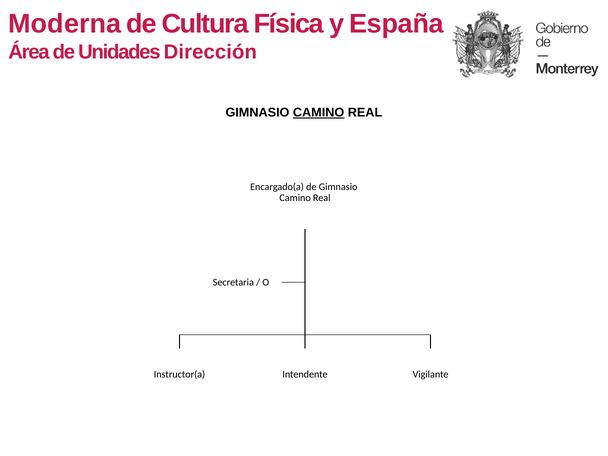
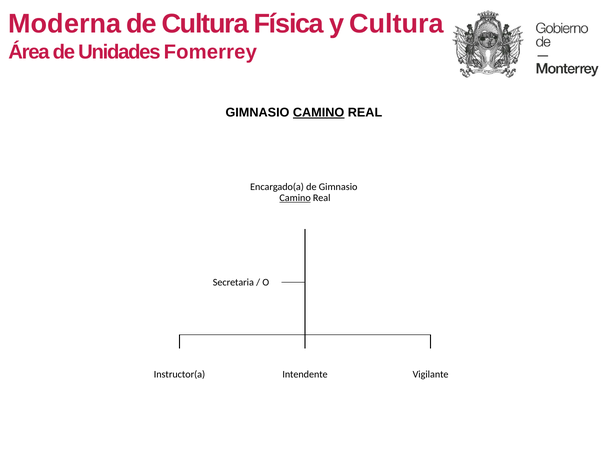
y España: España -> Cultura
Dirección: Dirección -> Fomerrey
Camino at (295, 198) underline: none -> present
